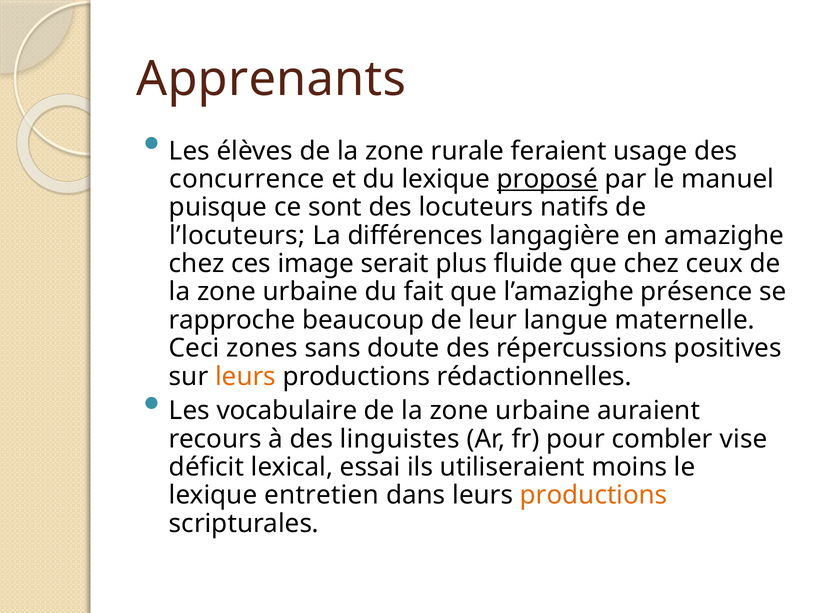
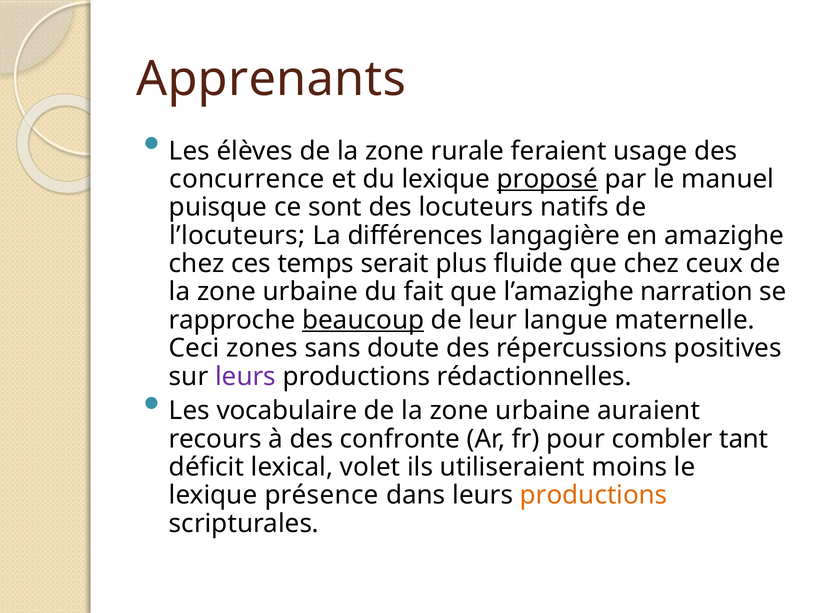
image: image -> temps
présence: présence -> narration
beaucoup underline: none -> present
leurs at (246, 376) colour: orange -> purple
linguistes: linguistes -> confronte
vise: vise -> tant
essai: essai -> volet
entretien: entretien -> présence
